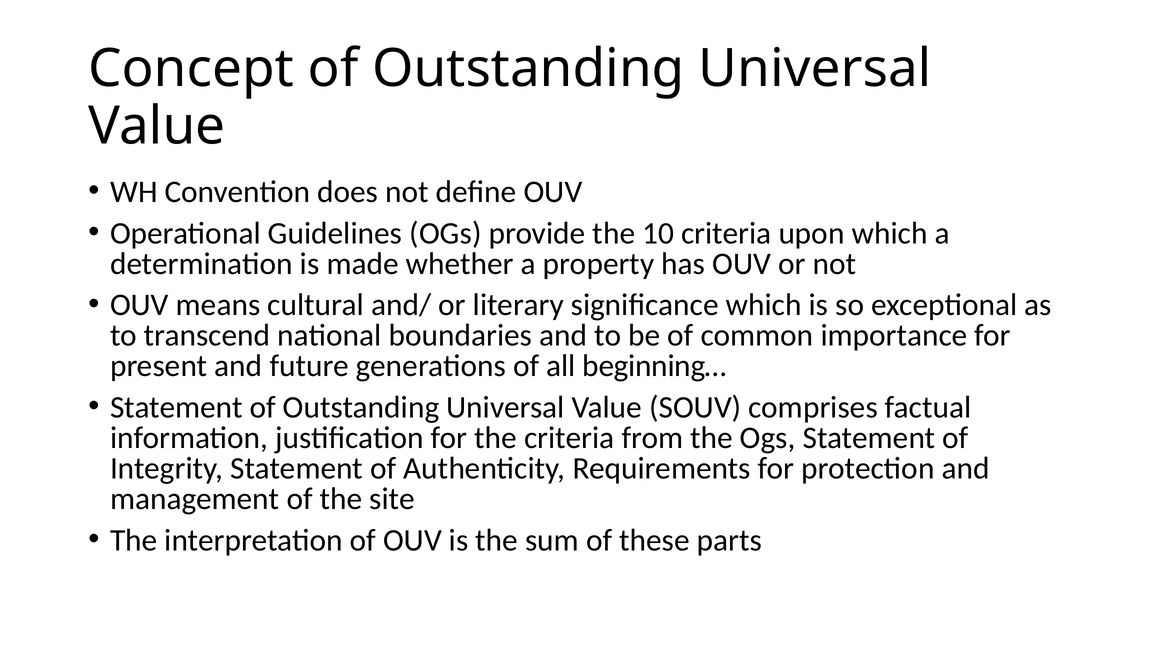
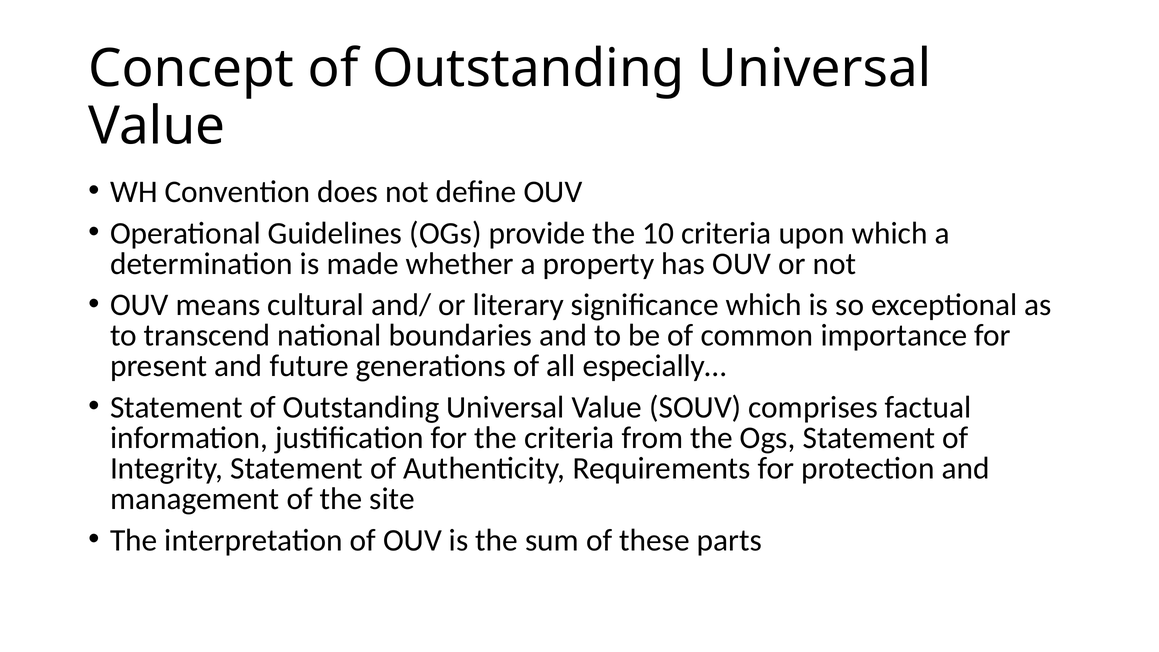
beginning…: beginning… -> especially…
